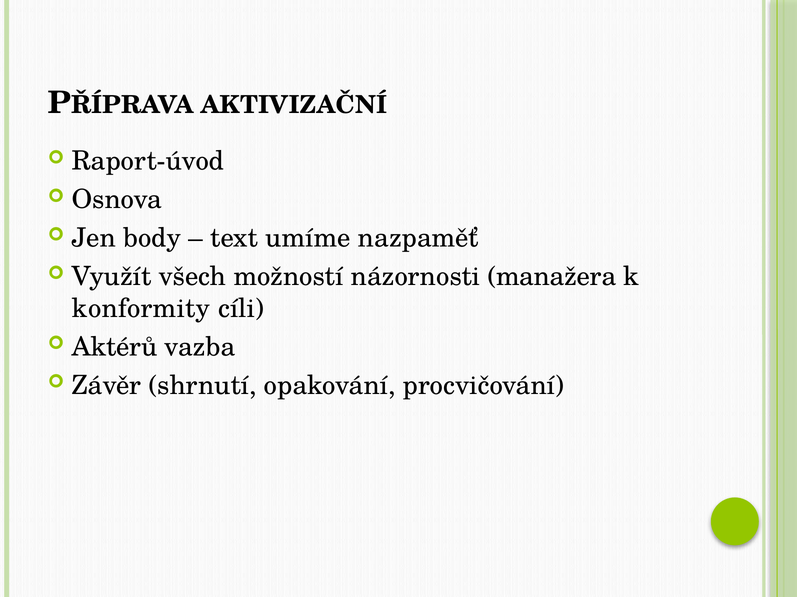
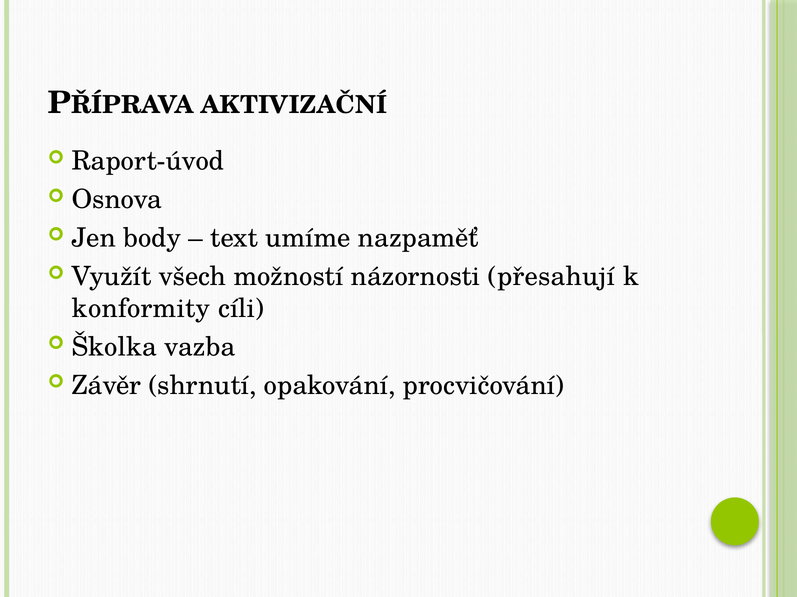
manažera: manažera -> přesahují
Aktérů: Aktérů -> Školka
